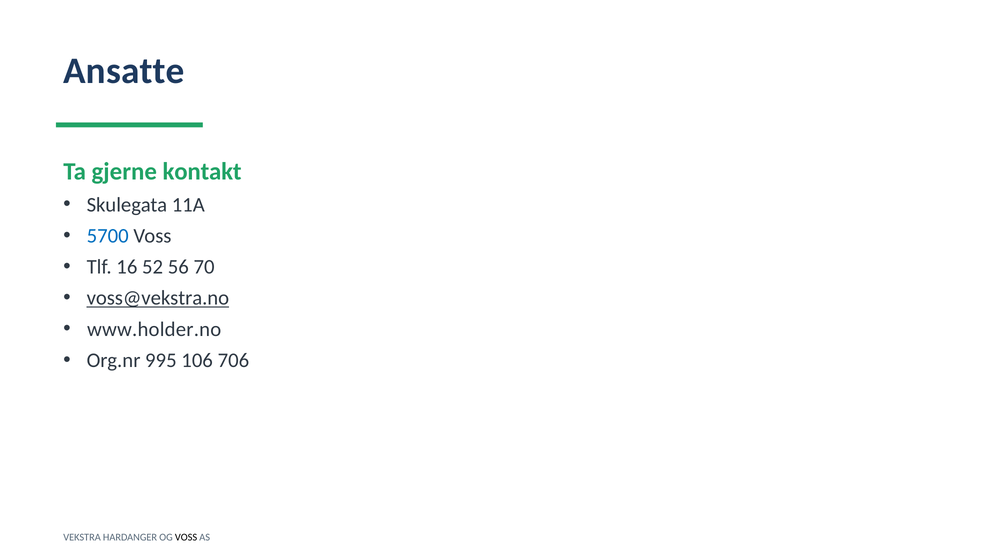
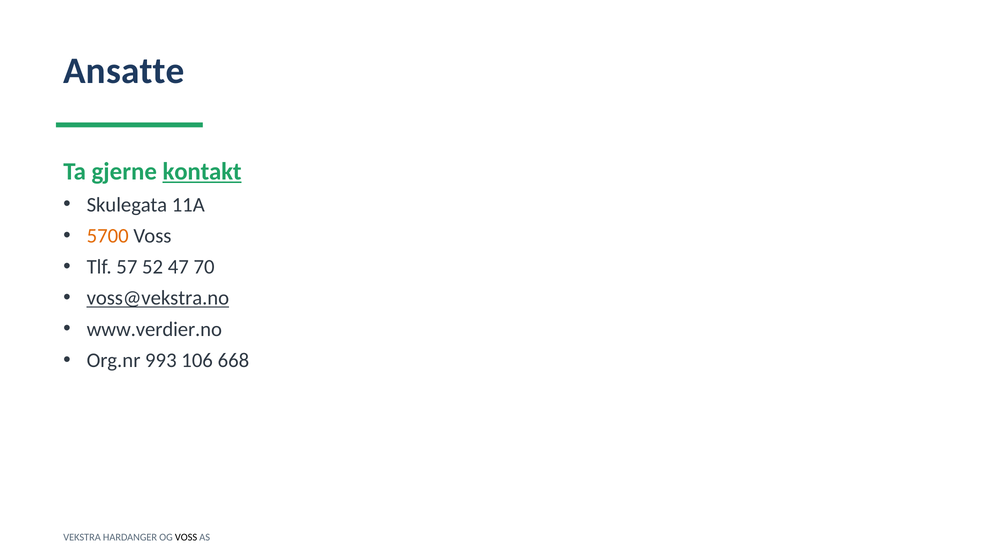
kontakt underline: none -> present
5700 colour: blue -> orange
16: 16 -> 57
56: 56 -> 47
www.holder.no: www.holder.no -> www.verdier.no
995: 995 -> 993
706: 706 -> 668
